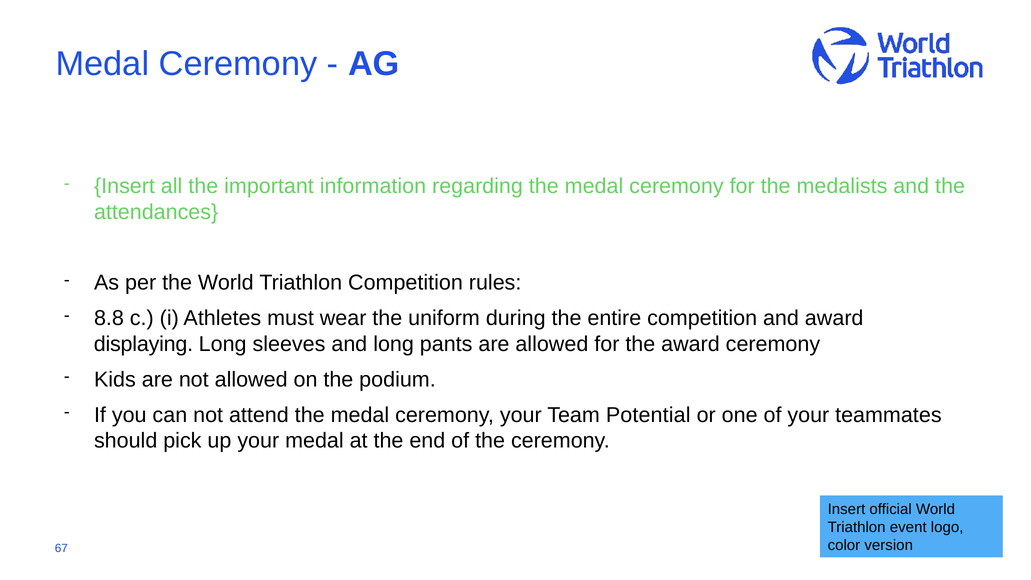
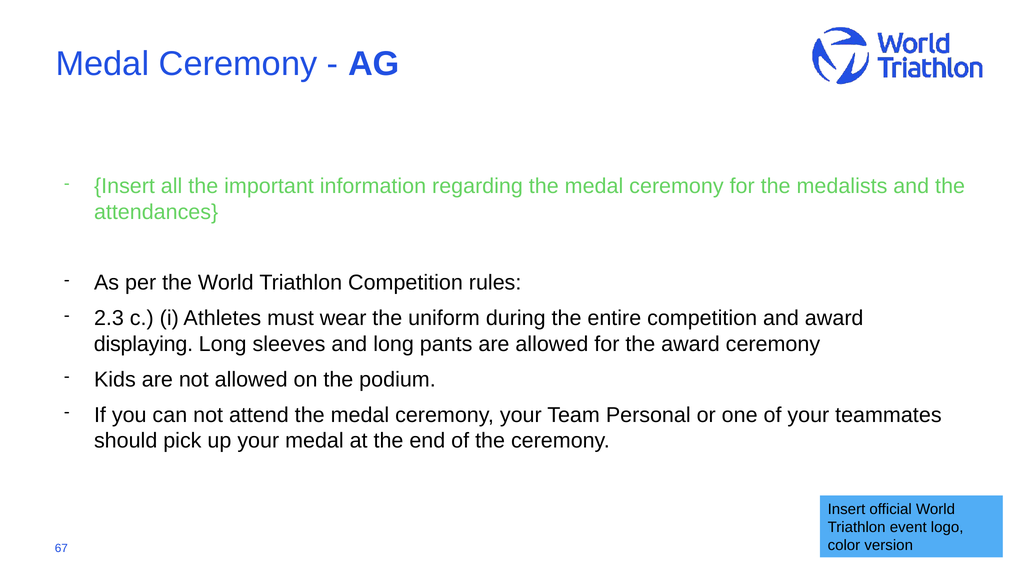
8.8: 8.8 -> 2.3
Potential: Potential -> Personal
